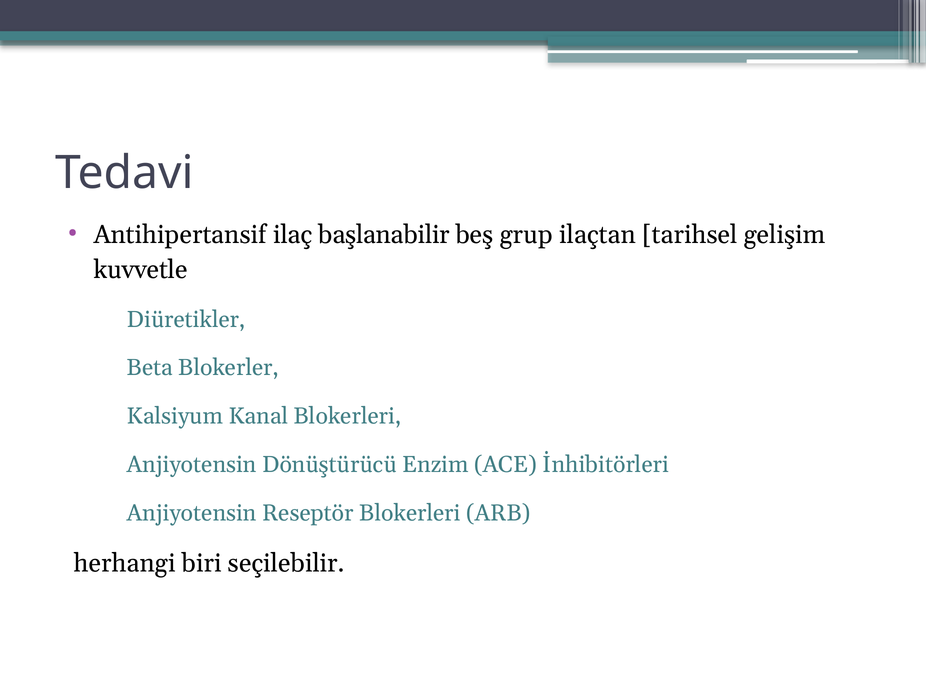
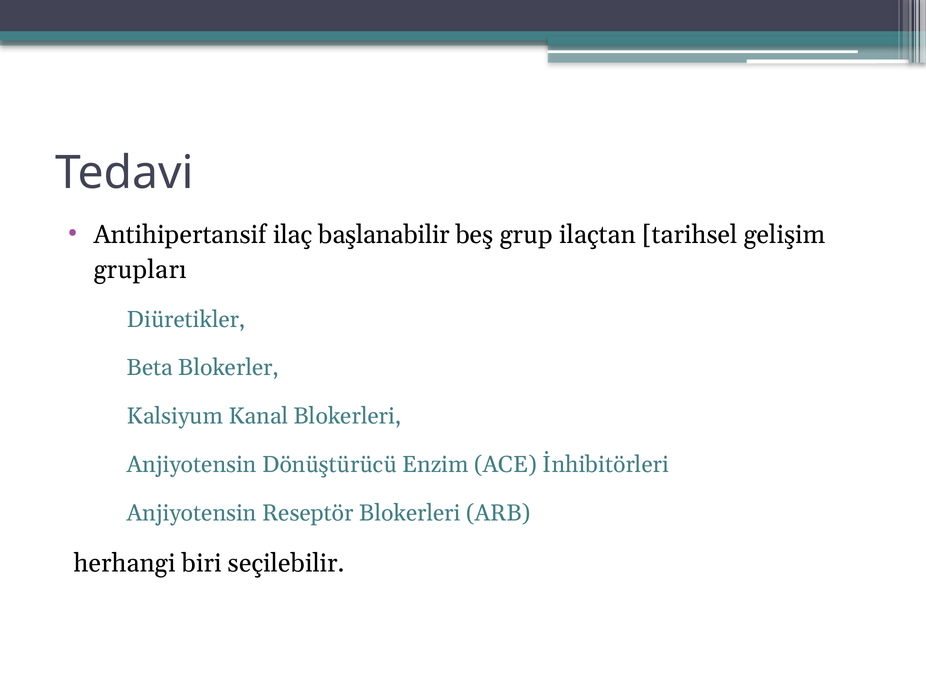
kuvvetle: kuvvetle -> grupları
